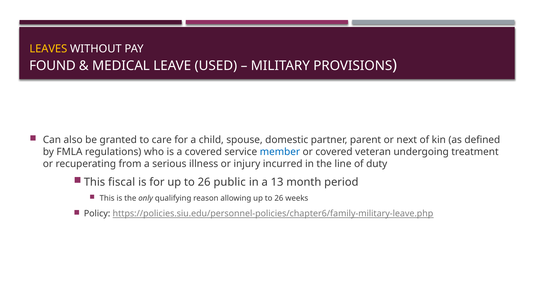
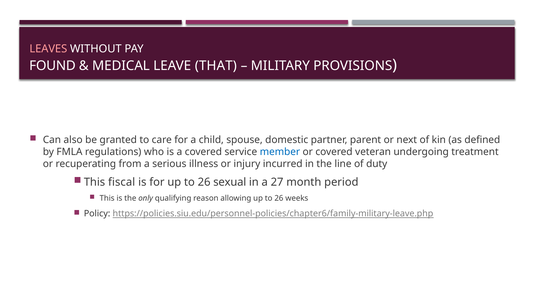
LEAVES colour: yellow -> pink
USED: USED -> THAT
public: public -> sexual
13: 13 -> 27
